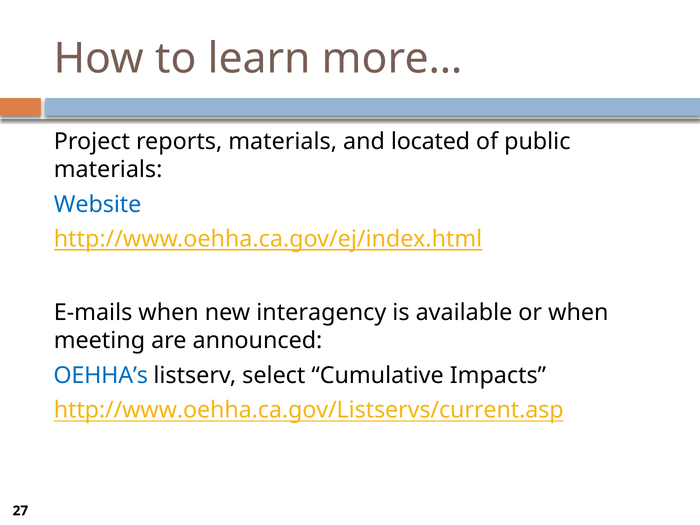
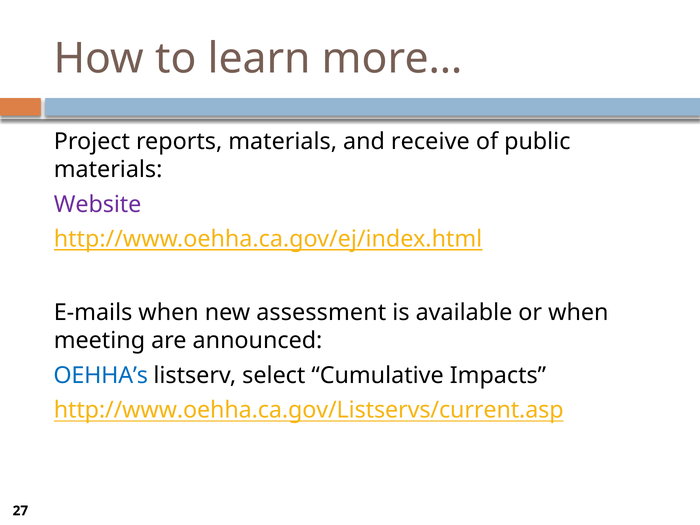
located: located -> receive
Website colour: blue -> purple
interagency: interagency -> assessment
